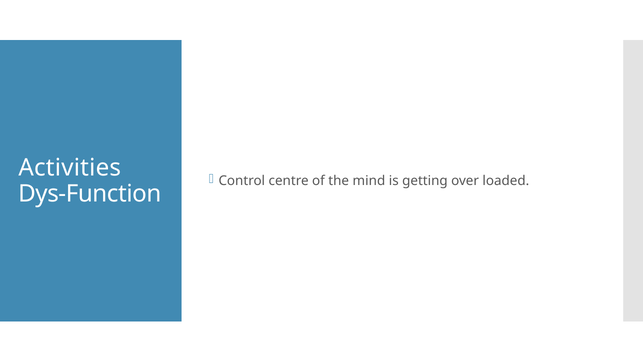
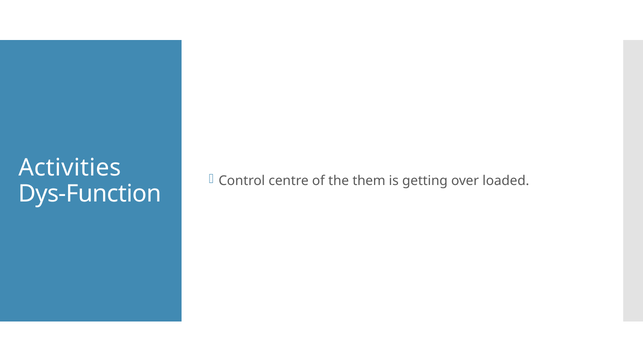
mind: mind -> them
